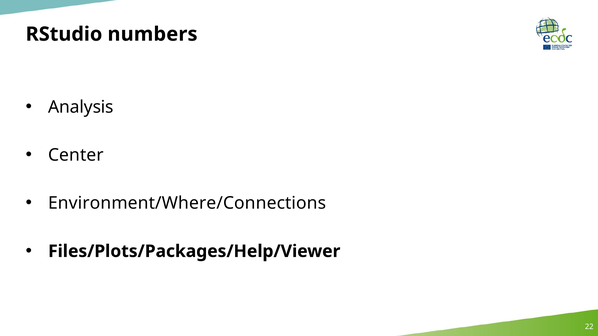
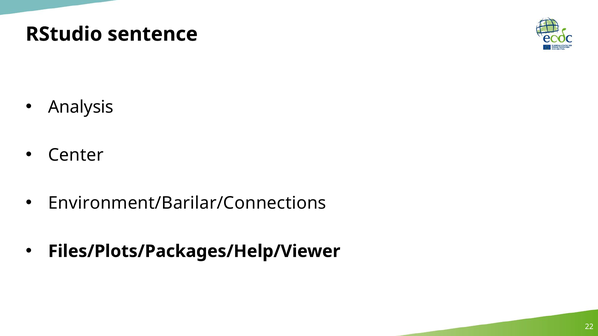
numbers: numbers -> sentence
Environment/Where/Connections: Environment/Where/Connections -> Environment/Barilar/Connections
